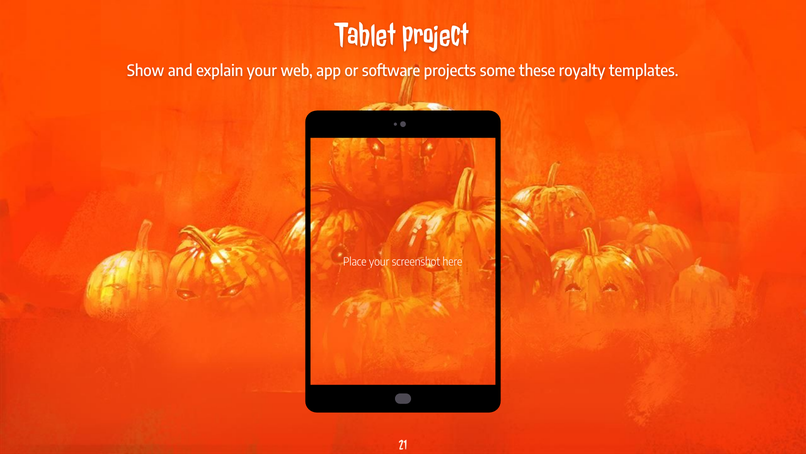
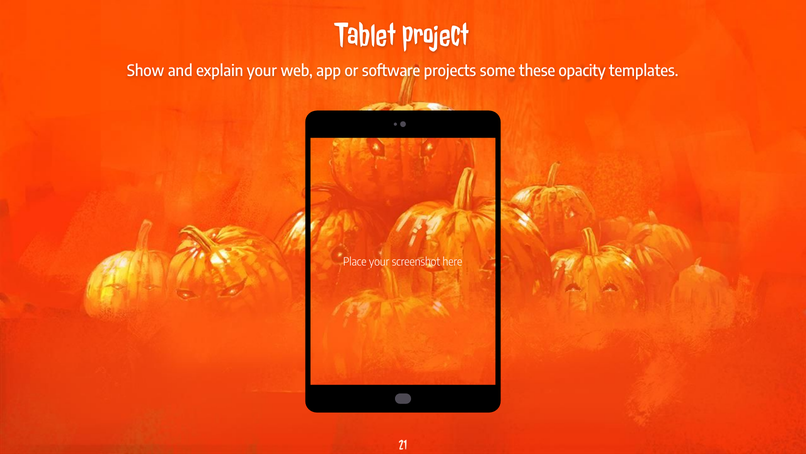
royalty: royalty -> opacity
